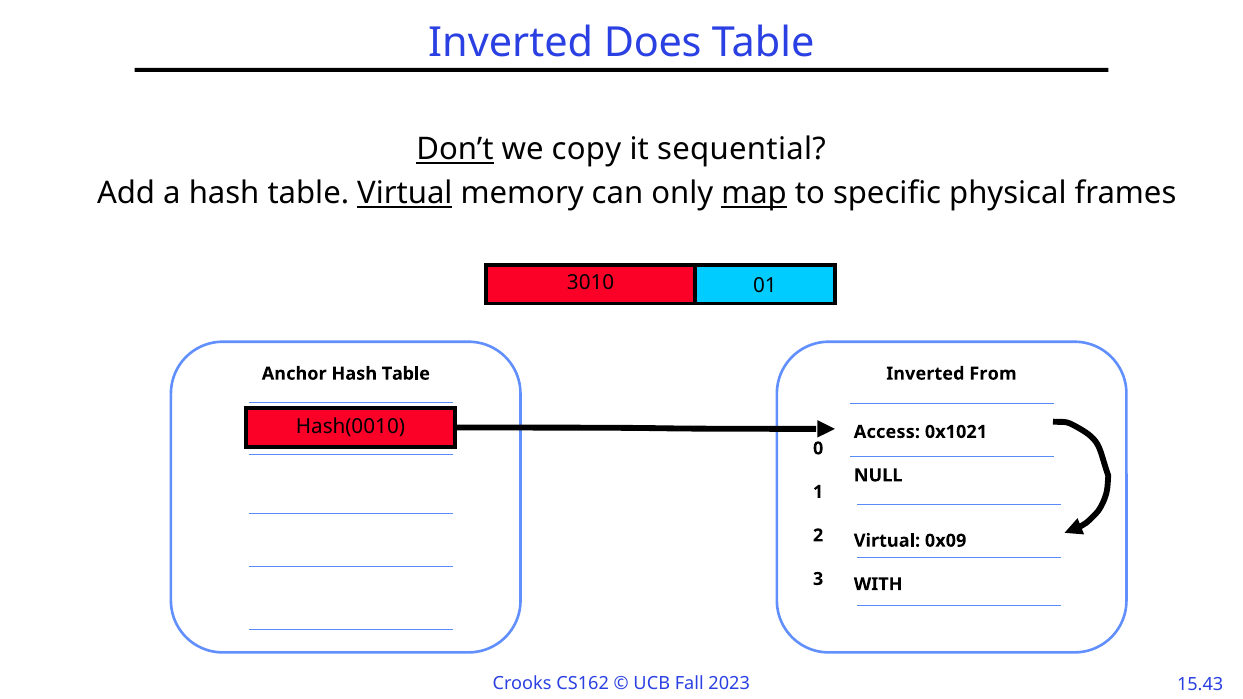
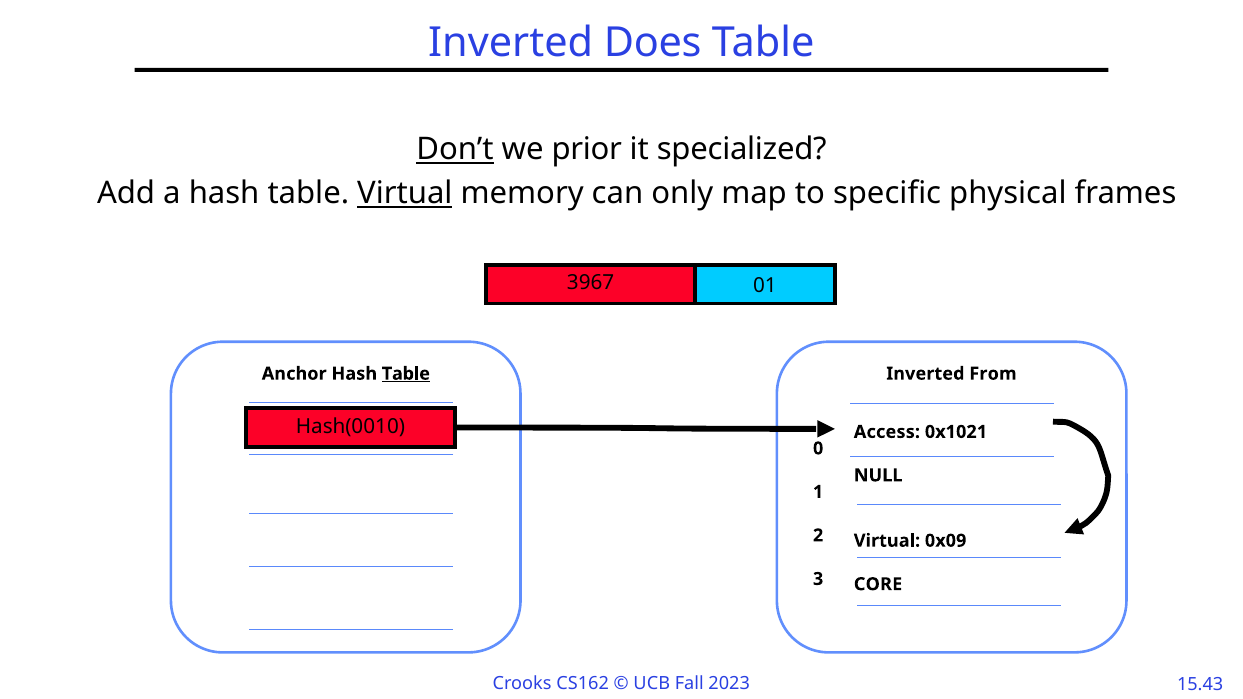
copy: copy -> prior
sequential: sequential -> specialized
map underline: present -> none
3010: 3010 -> 3967
Table at (406, 374) underline: none -> present
WITH: WITH -> CORE
